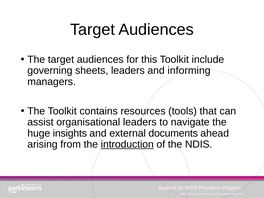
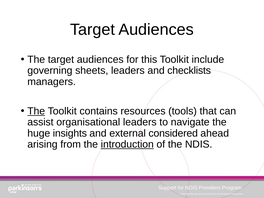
informing: informing -> checklists
The at (36, 111) underline: none -> present
documents: documents -> considered
